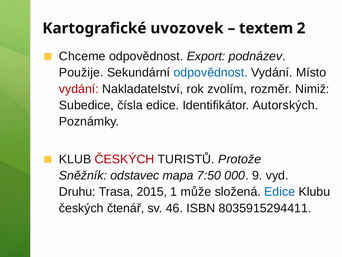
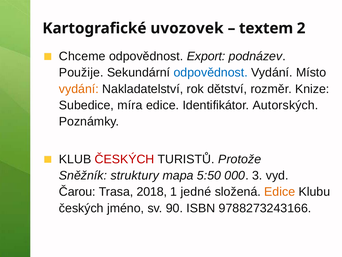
vydání at (79, 89) colour: red -> orange
zvolím: zvolím -> dětství
Nimiž: Nimiž -> Knize
čísla: čísla -> míra
odstavec: odstavec -> struktury
7:50: 7:50 -> 5:50
9: 9 -> 3
Druhu: Druhu -> Čarou
2015: 2015 -> 2018
může: může -> jedné
Edice at (280, 191) colour: blue -> orange
čtenář: čtenář -> jméno
46: 46 -> 90
8035915294411: 8035915294411 -> 9788273243166
